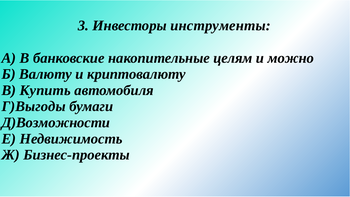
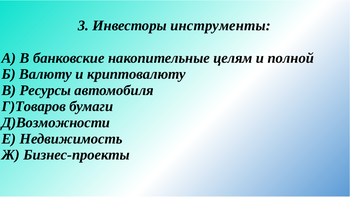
можно: можно -> полной
Купить: Купить -> Ресурсы
Г)Выгоды: Г)Выгоды -> Г)Товаров
